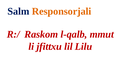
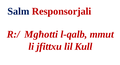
Responsorjali colour: orange -> red
Raskom: Raskom -> Mgħotti
Lilu: Lilu -> Kull
